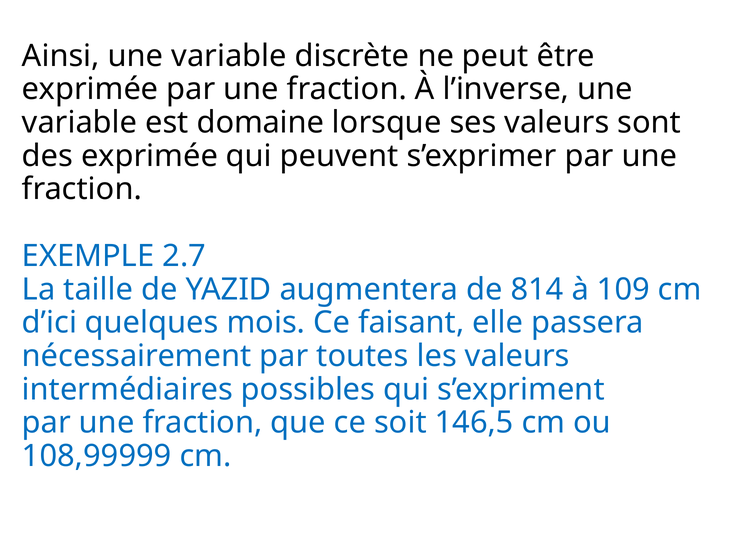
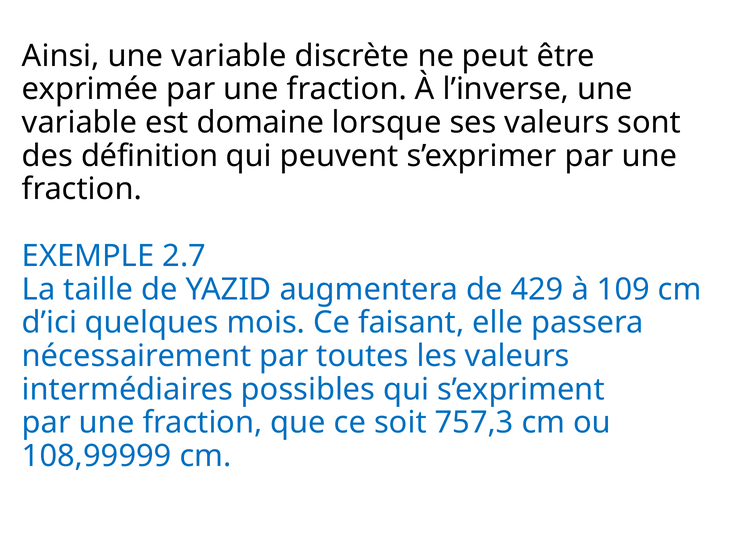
des exprimée: exprimée -> définition
814: 814 -> 429
146,5: 146,5 -> 757,3
